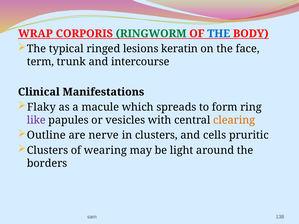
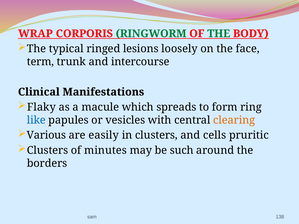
THE at (219, 34) colour: blue -> green
keratin: keratin -> loosely
like colour: purple -> blue
Outline: Outline -> Various
nerve: nerve -> easily
wearing: wearing -> minutes
light: light -> such
